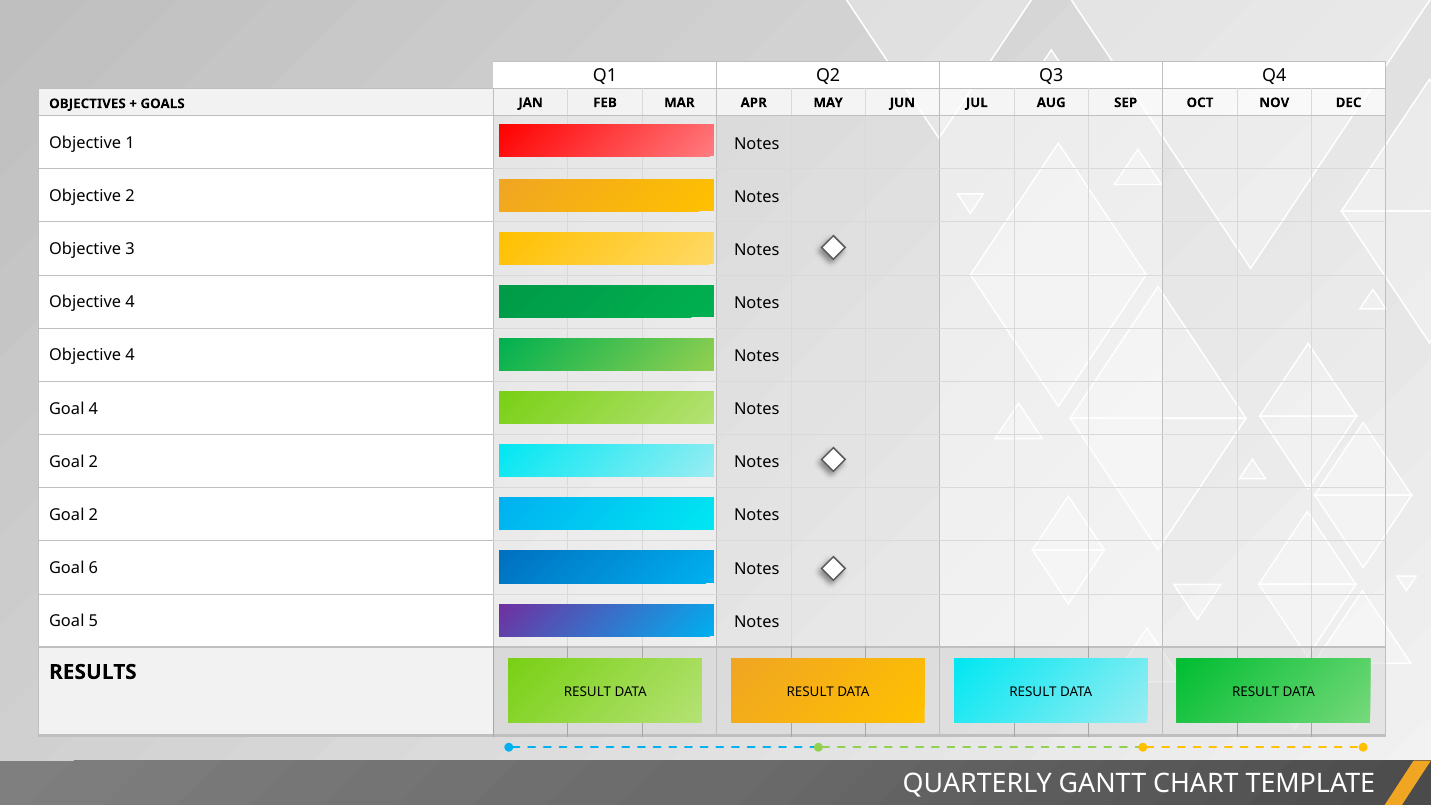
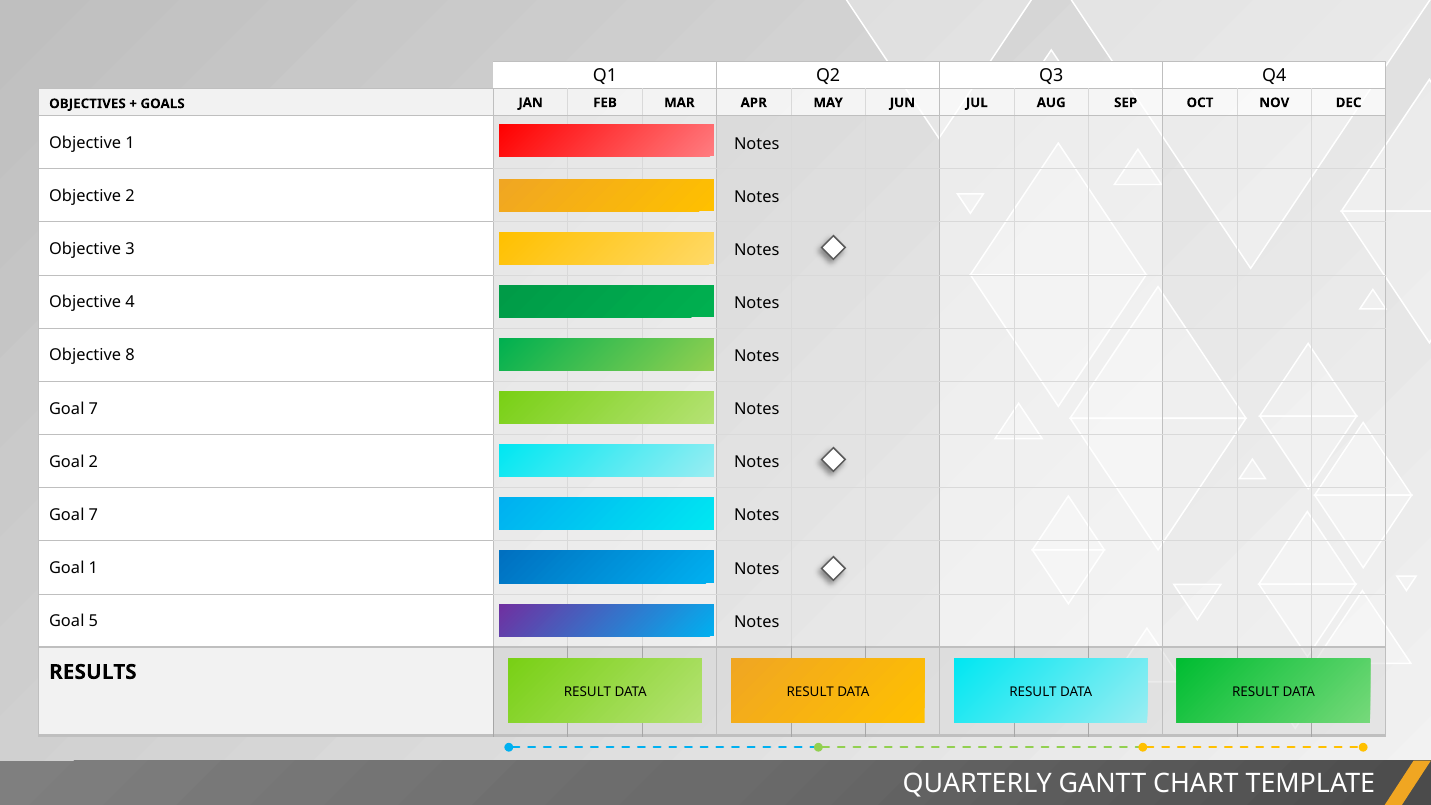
4 at (130, 356): 4 -> 8
4 at (93, 409): 4 -> 7
2 at (93, 515): 2 -> 7
Goal 6: 6 -> 1
